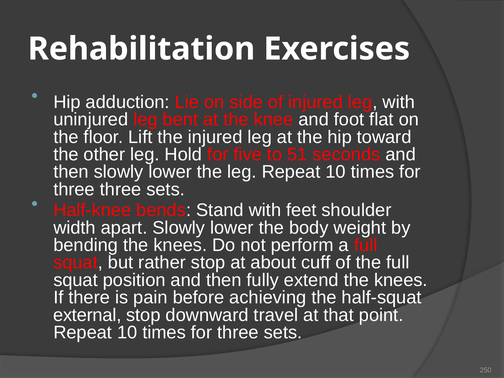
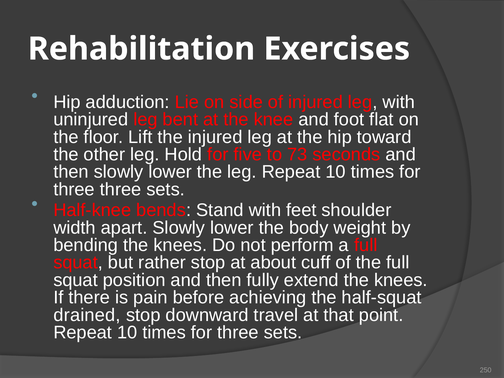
51: 51 -> 73
external: external -> drained
